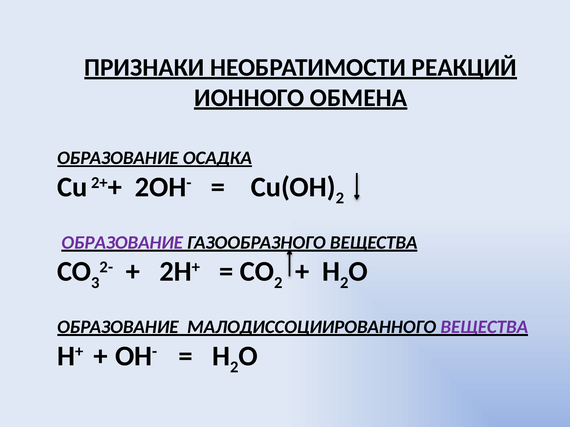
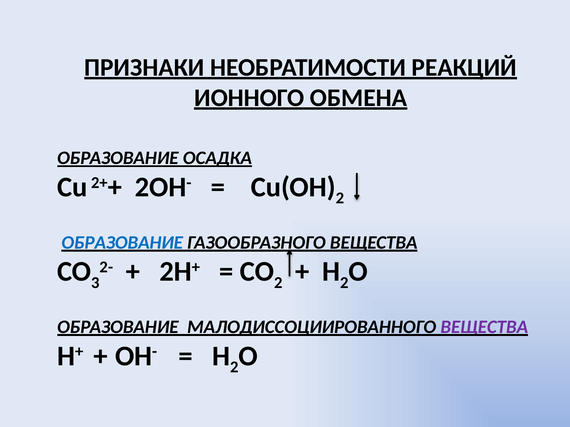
ОБРАЗОВАНИЕ at (122, 243) colour: purple -> blue
